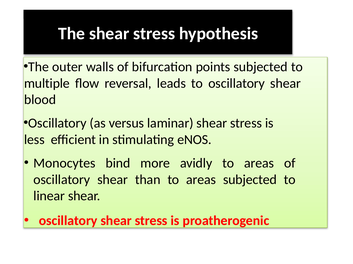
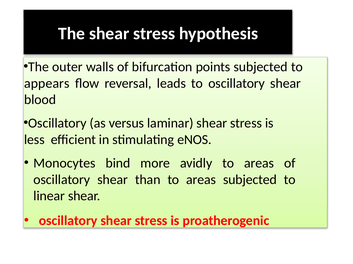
multiple: multiple -> appears
